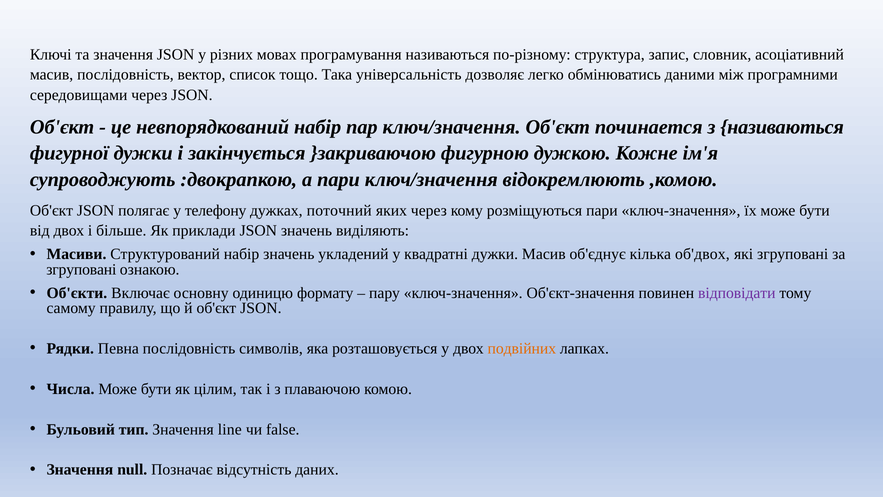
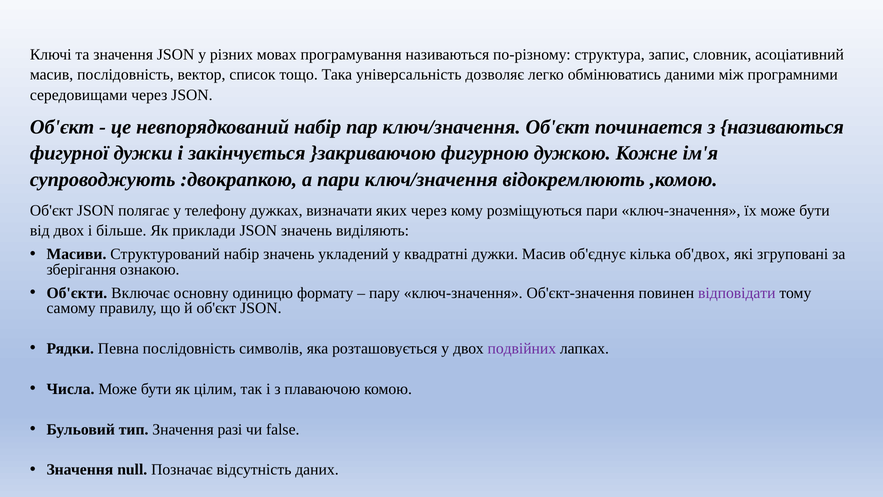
поточний: поточний -> визначати
згруповані at (81, 269): згруповані -> зберігання
подвійних colour: orange -> purple
line: line -> разі
